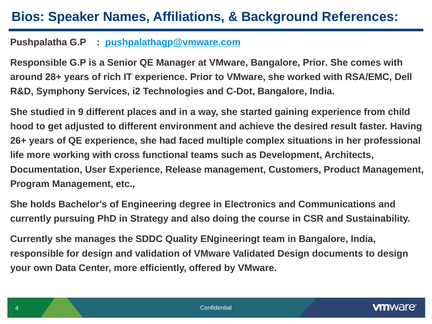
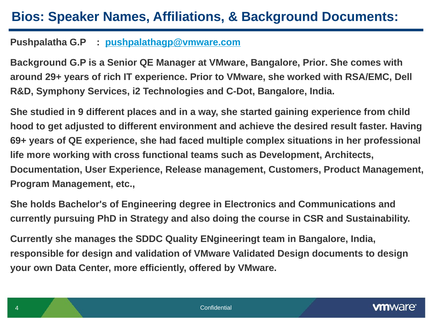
Background References: References -> Documents
Responsible at (39, 63): Responsible -> Background
28+: 28+ -> 29+
26+: 26+ -> 69+
